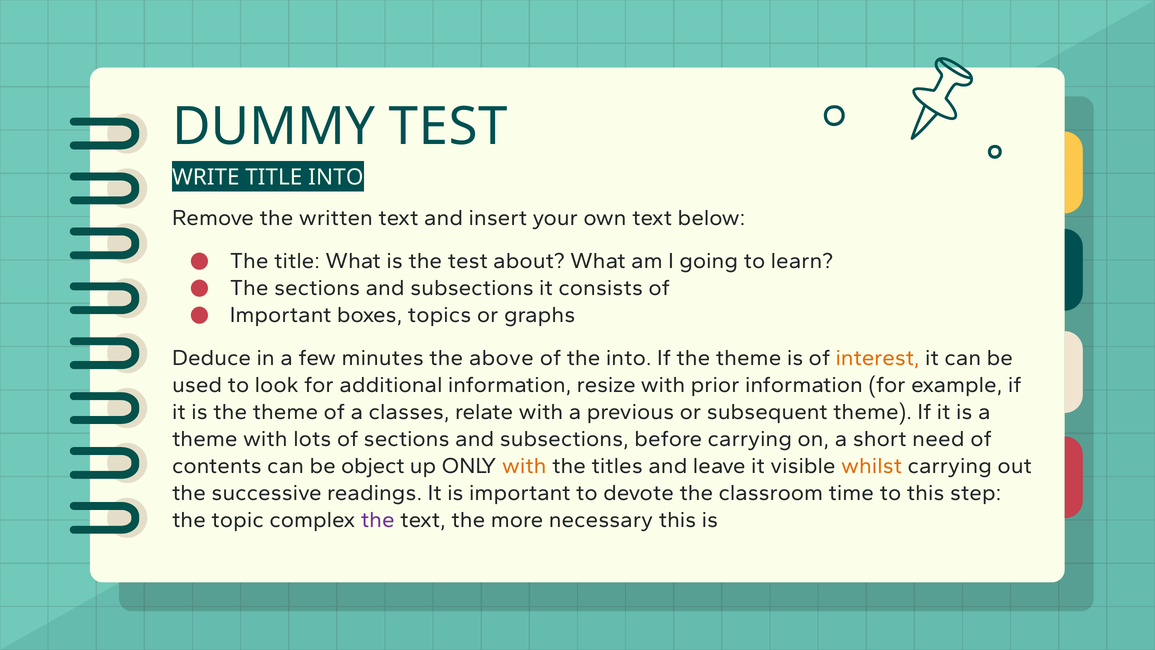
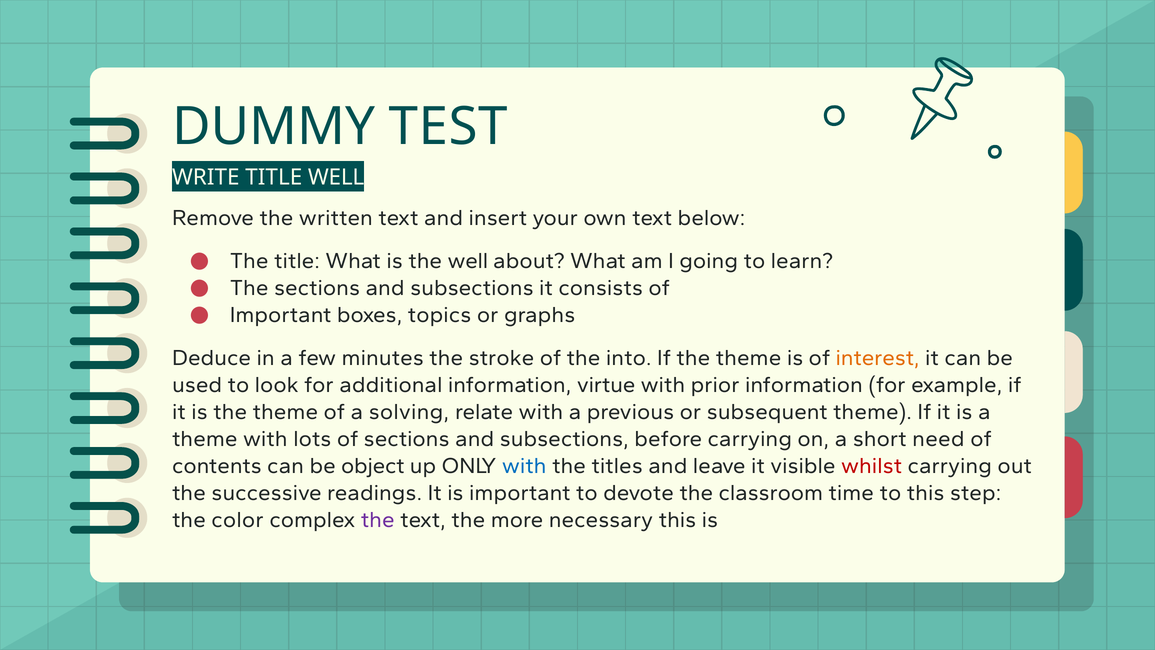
TITLE INTO: INTO -> WELL
the test: test -> well
above: above -> stroke
resize: resize -> virtue
classes: classes -> solving
with at (524, 466) colour: orange -> blue
whilst colour: orange -> red
topic: topic -> color
